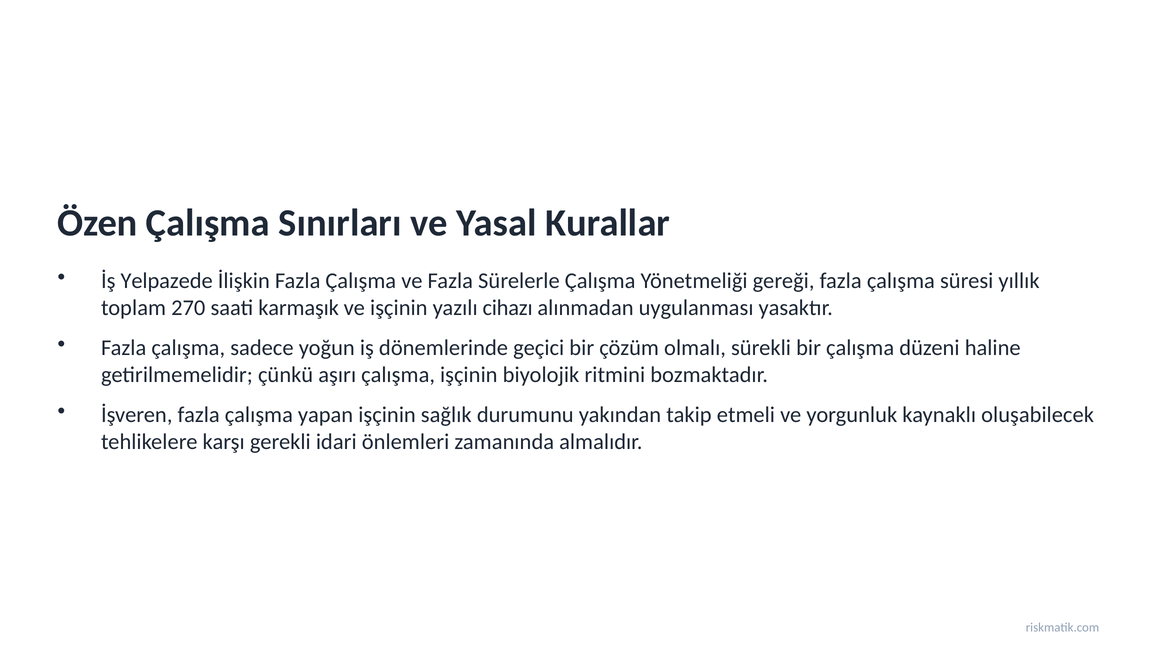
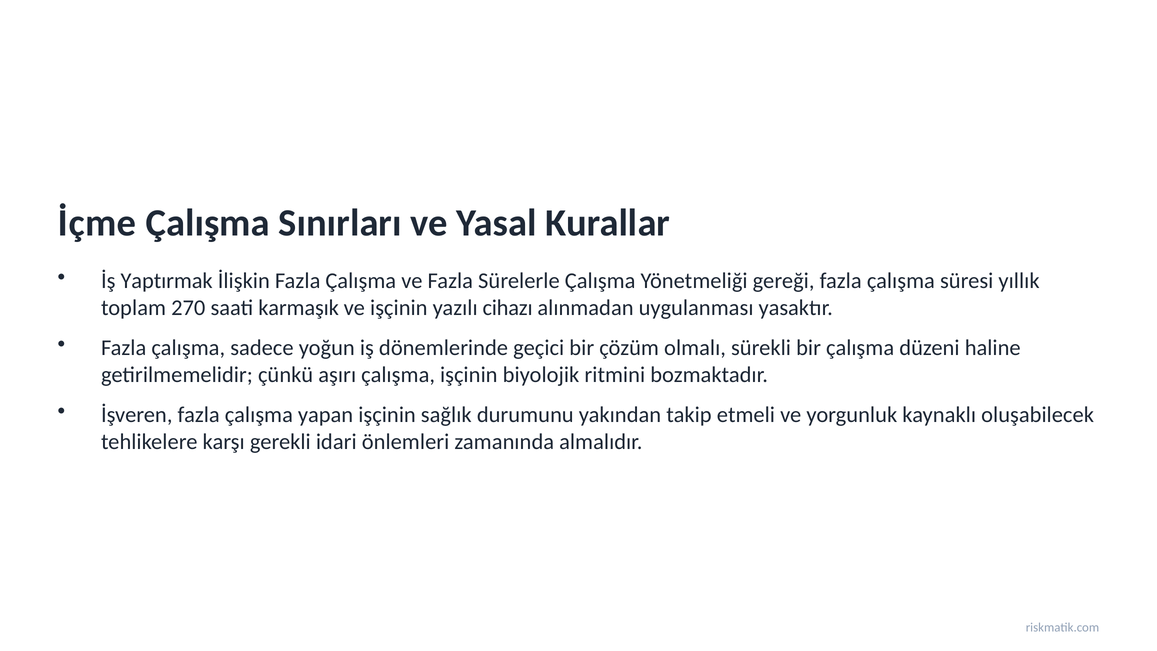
Özen: Özen -> İçme
Yelpazede: Yelpazede -> Yaptırmak
